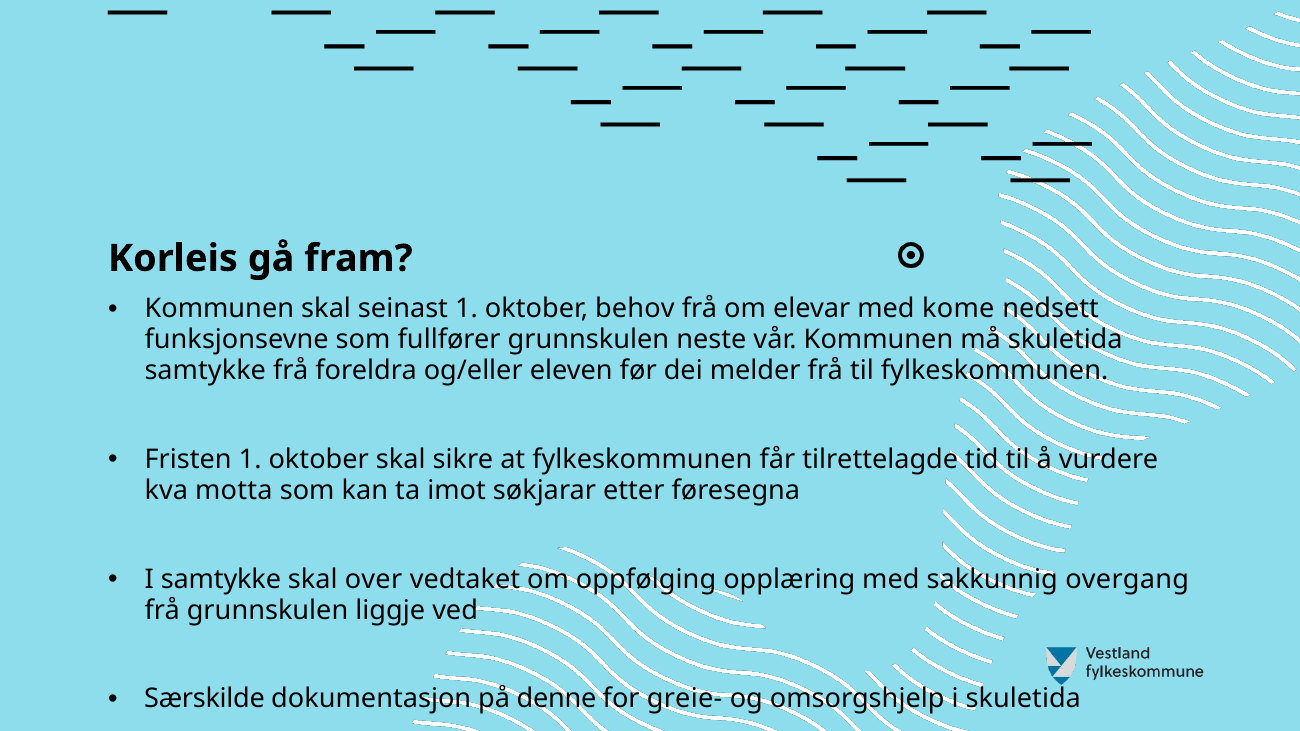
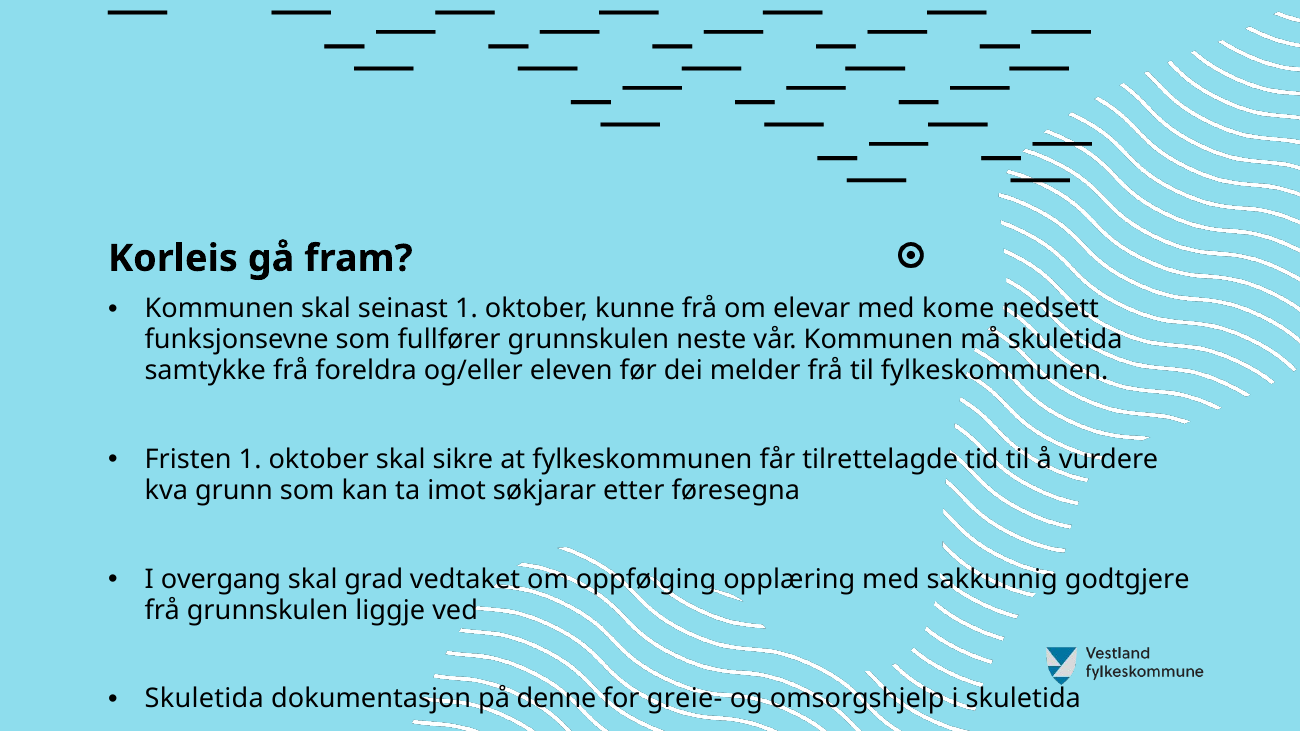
behov: behov -> kunne
motta: motta -> grunn
I samtykke: samtykke -> overgang
over: over -> grad
overgang: overgang -> godtgjere
Særskilde at (205, 699): Særskilde -> Skuletida
